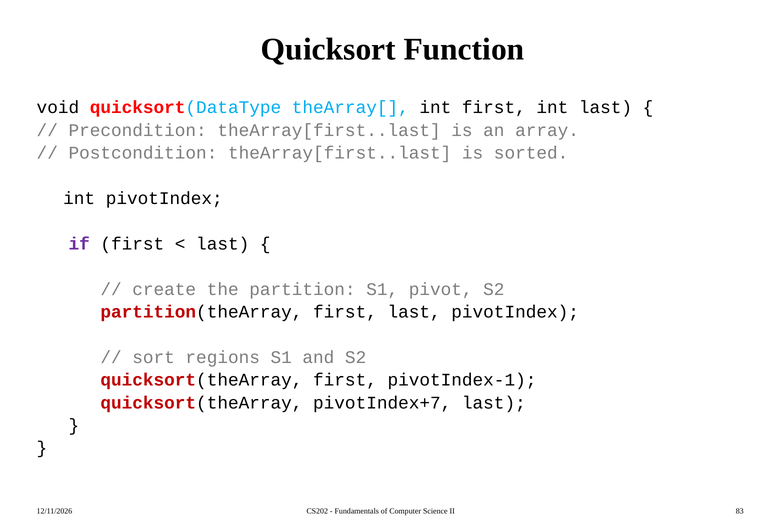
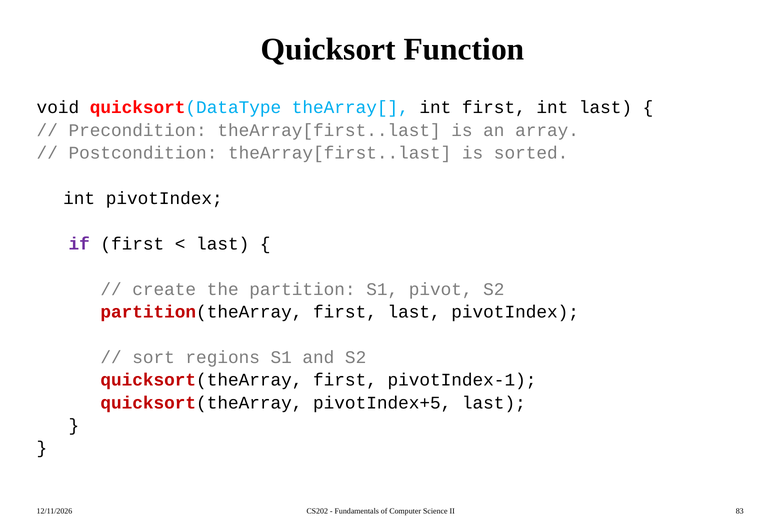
pivotIndex+7: pivotIndex+7 -> pivotIndex+5
